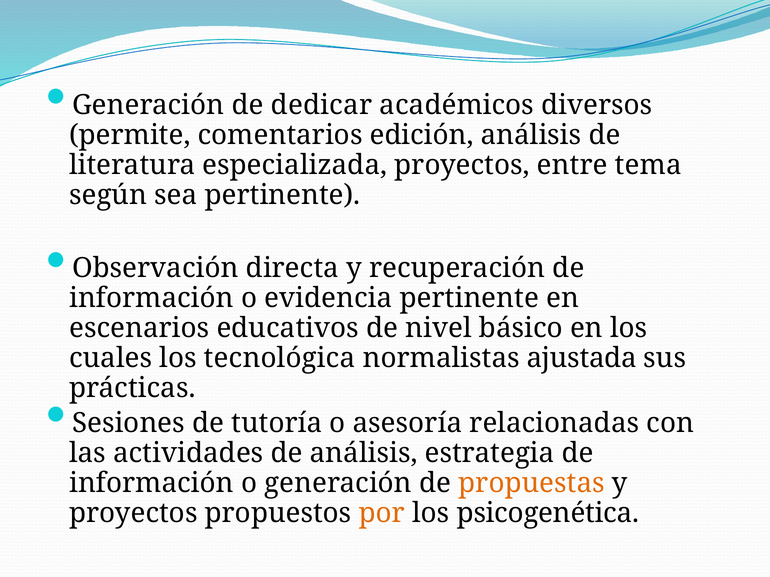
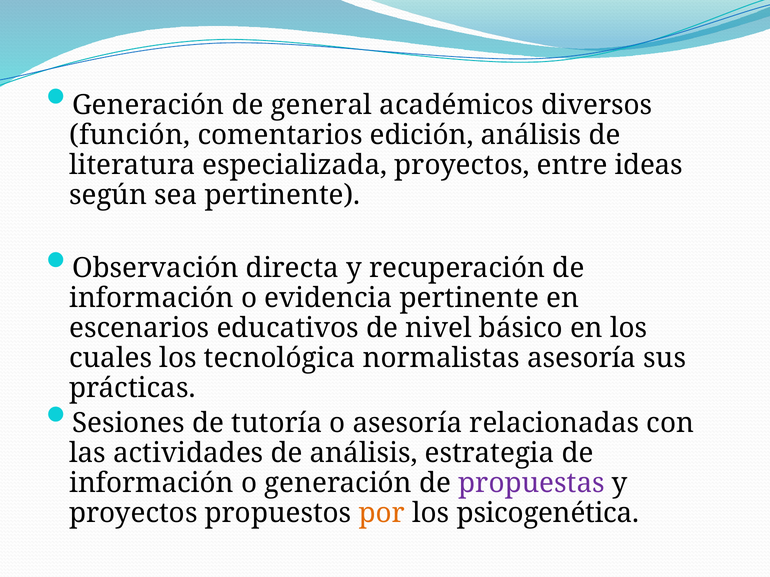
dedicar: dedicar -> general
permite: permite -> función
tema: tema -> ideas
normalistas ajustada: ajustada -> asesoría
propuestas colour: orange -> purple
